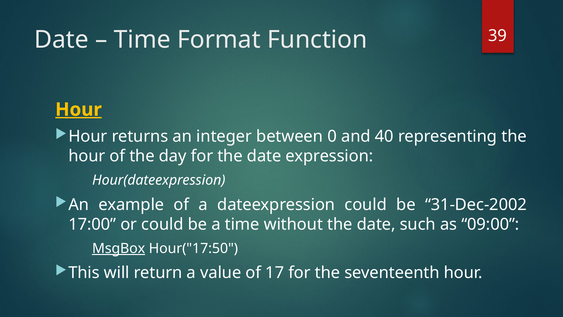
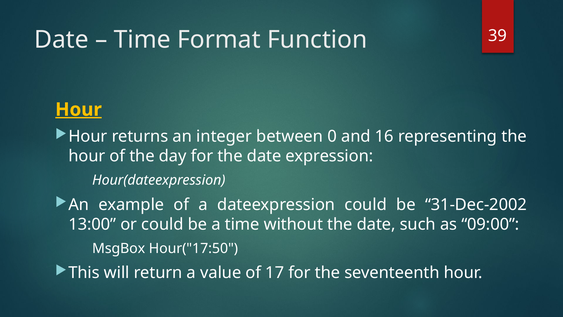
40: 40 -> 16
17:00: 17:00 -> 13:00
MsgBox underline: present -> none
